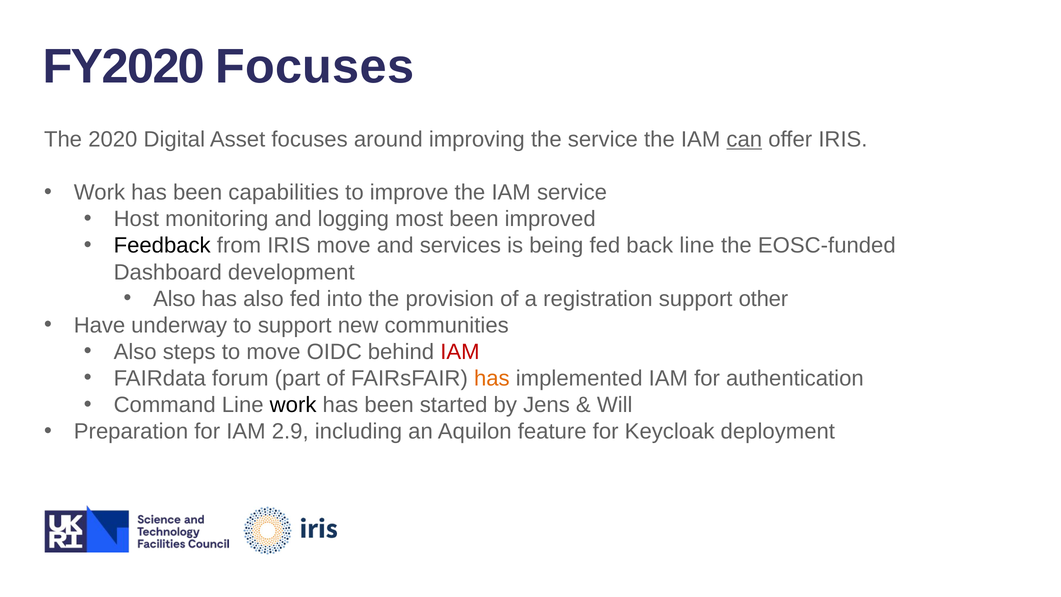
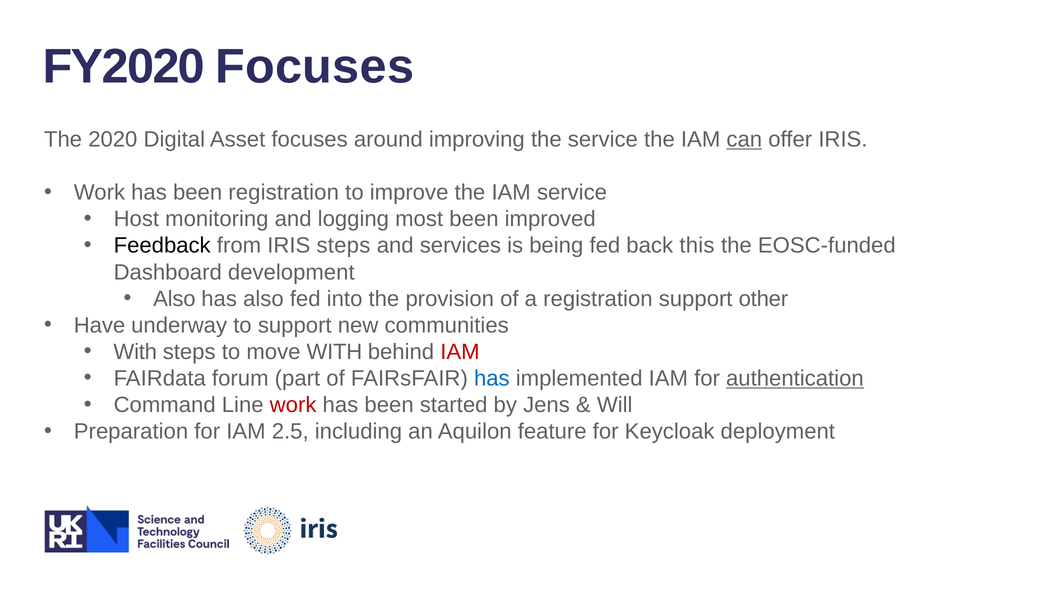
been capabilities: capabilities -> registration
IRIS move: move -> steps
back line: line -> this
Also at (135, 352): Also -> With
move OIDC: OIDC -> WITH
has at (492, 378) colour: orange -> blue
authentication underline: none -> present
work at (293, 405) colour: black -> red
2.9: 2.9 -> 2.5
